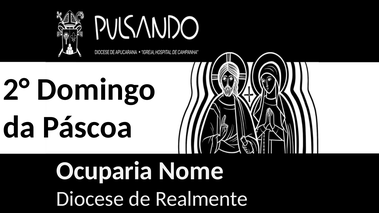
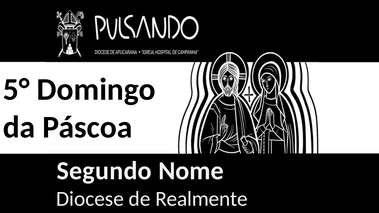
2°: 2° -> 5°
Ocuparia: Ocuparia -> Segundo
